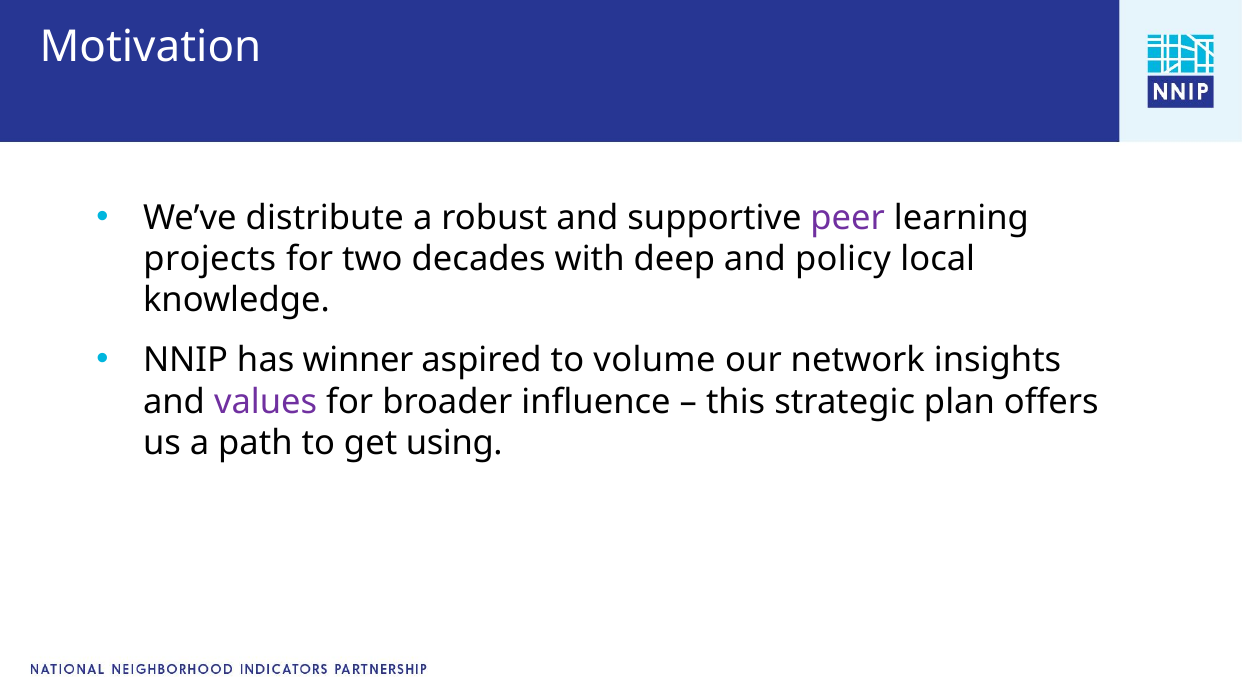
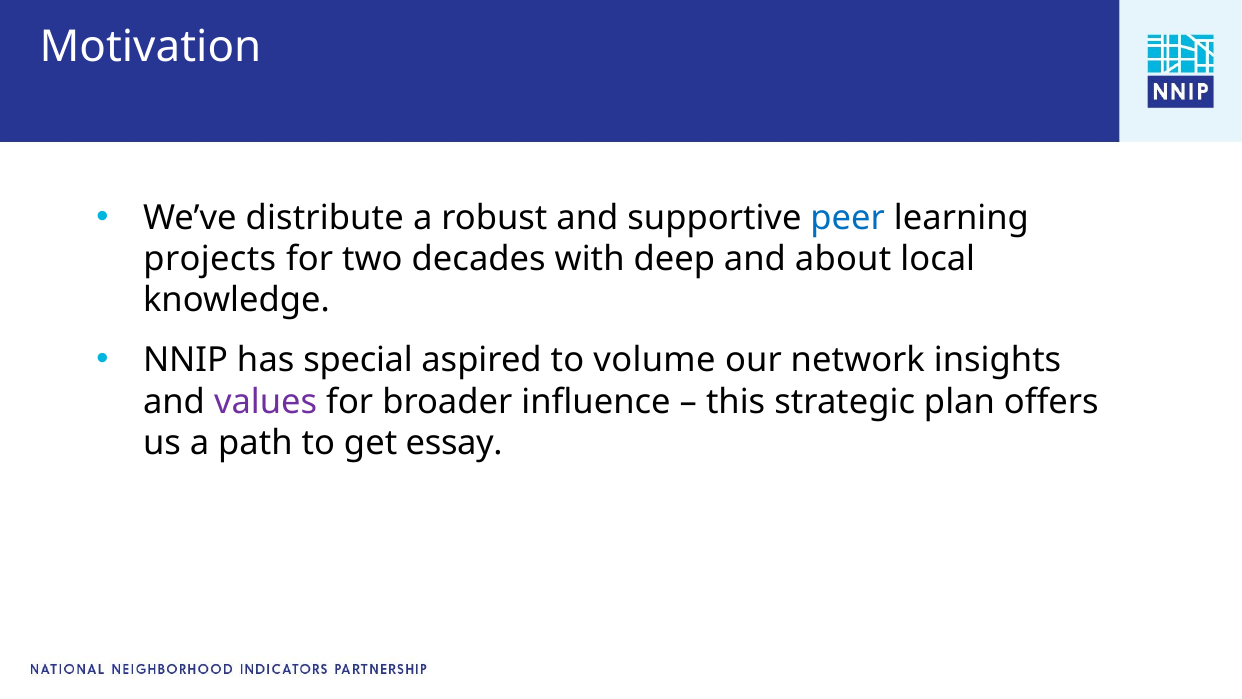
peer colour: purple -> blue
policy: policy -> about
winner: winner -> special
using: using -> essay
